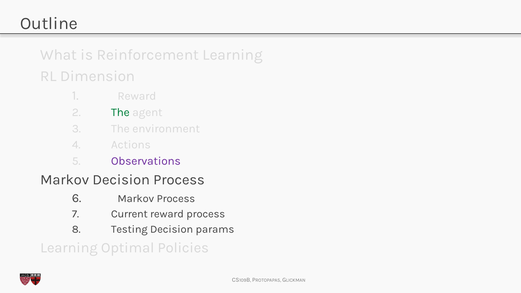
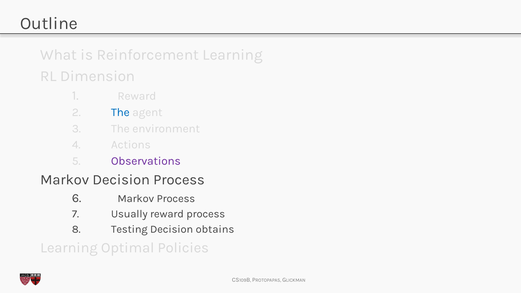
The at (120, 112) colour: green -> blue
Current: Current -> Usually
params: params -> obtains
